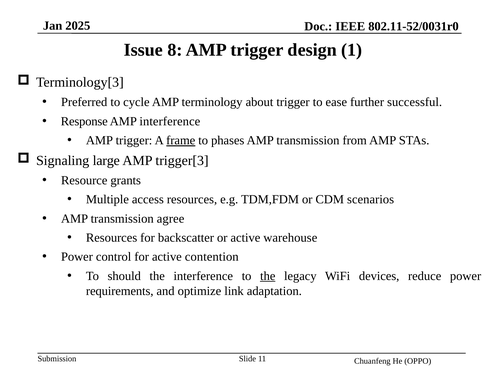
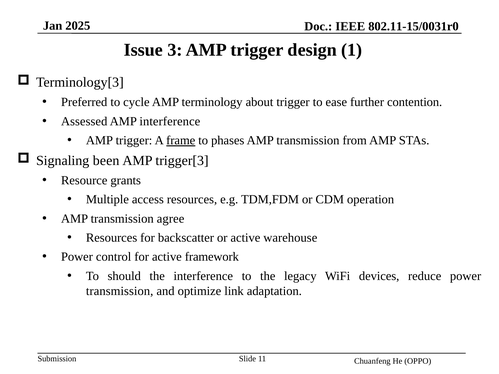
802.11-52/0031r0: 802.11-52/0031r0 -> 802.11-15/0031r0
8: 8 -> 3
successful: successful -> contention
Response: Response -> Assessed
large: large -> been
scenarios: scenarios -> operation
contention: contention -> framework
the at (268, 276) underline: present -> none
requirements at (120, 291): requirements -> transmission
